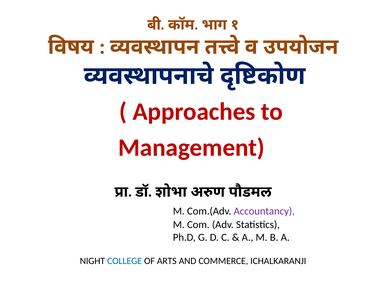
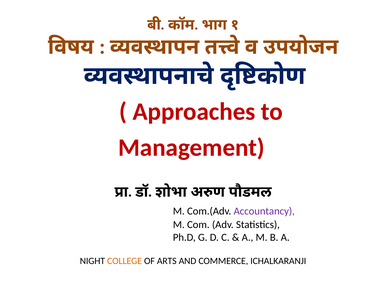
COLLEGE colour: blue -> orange
